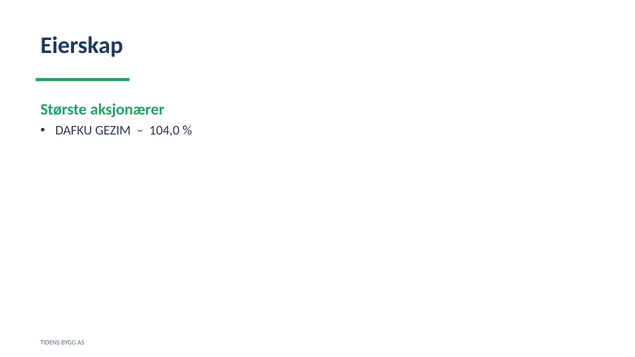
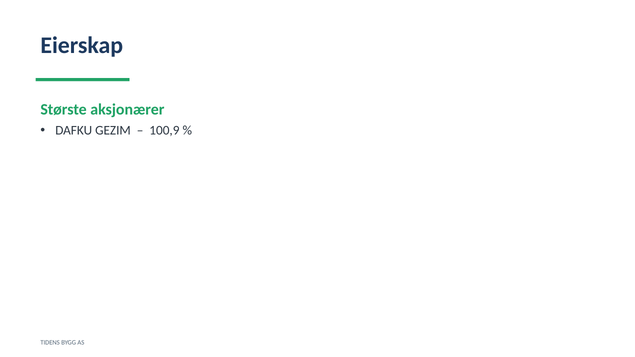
104,0: 104,0 -> 100,9
